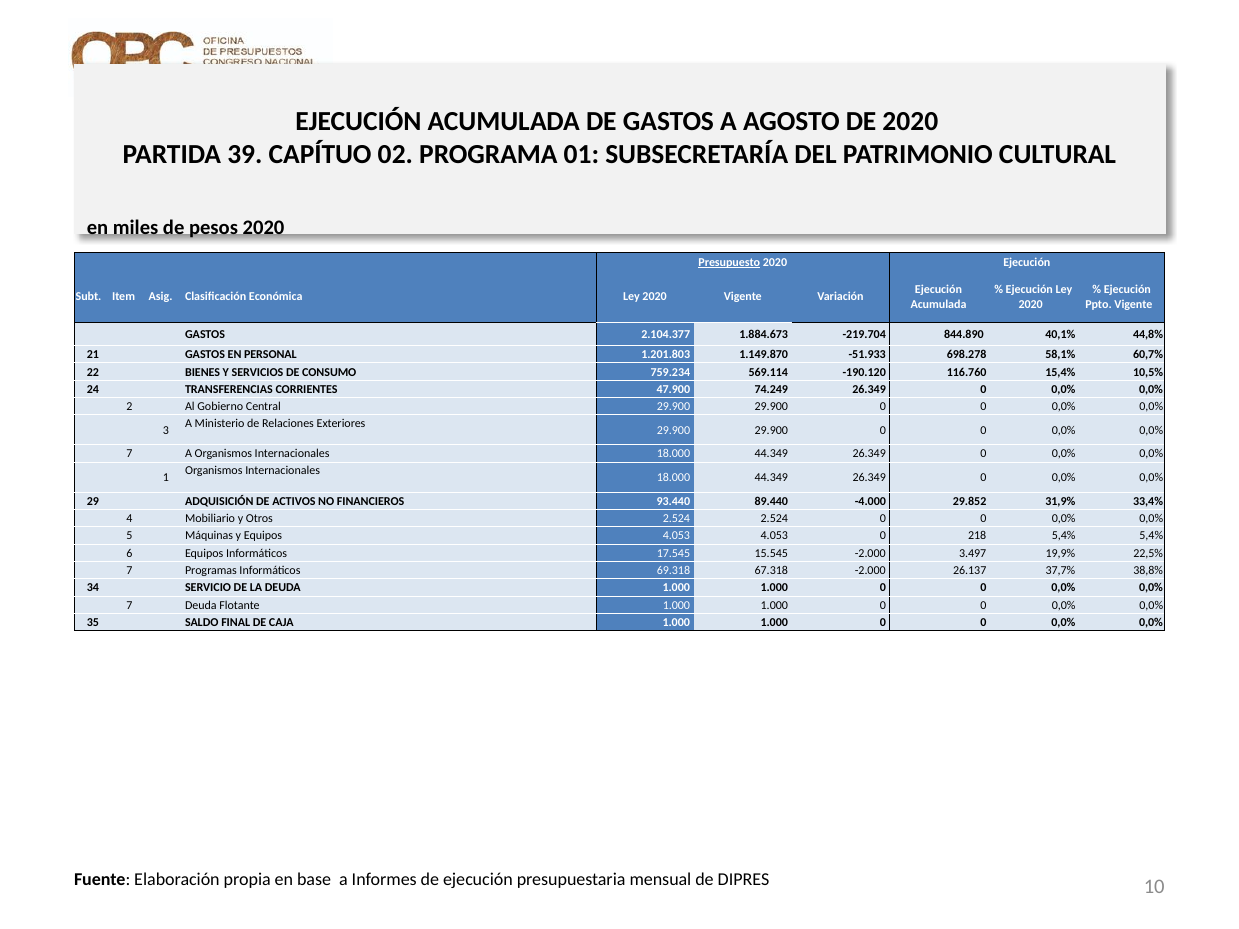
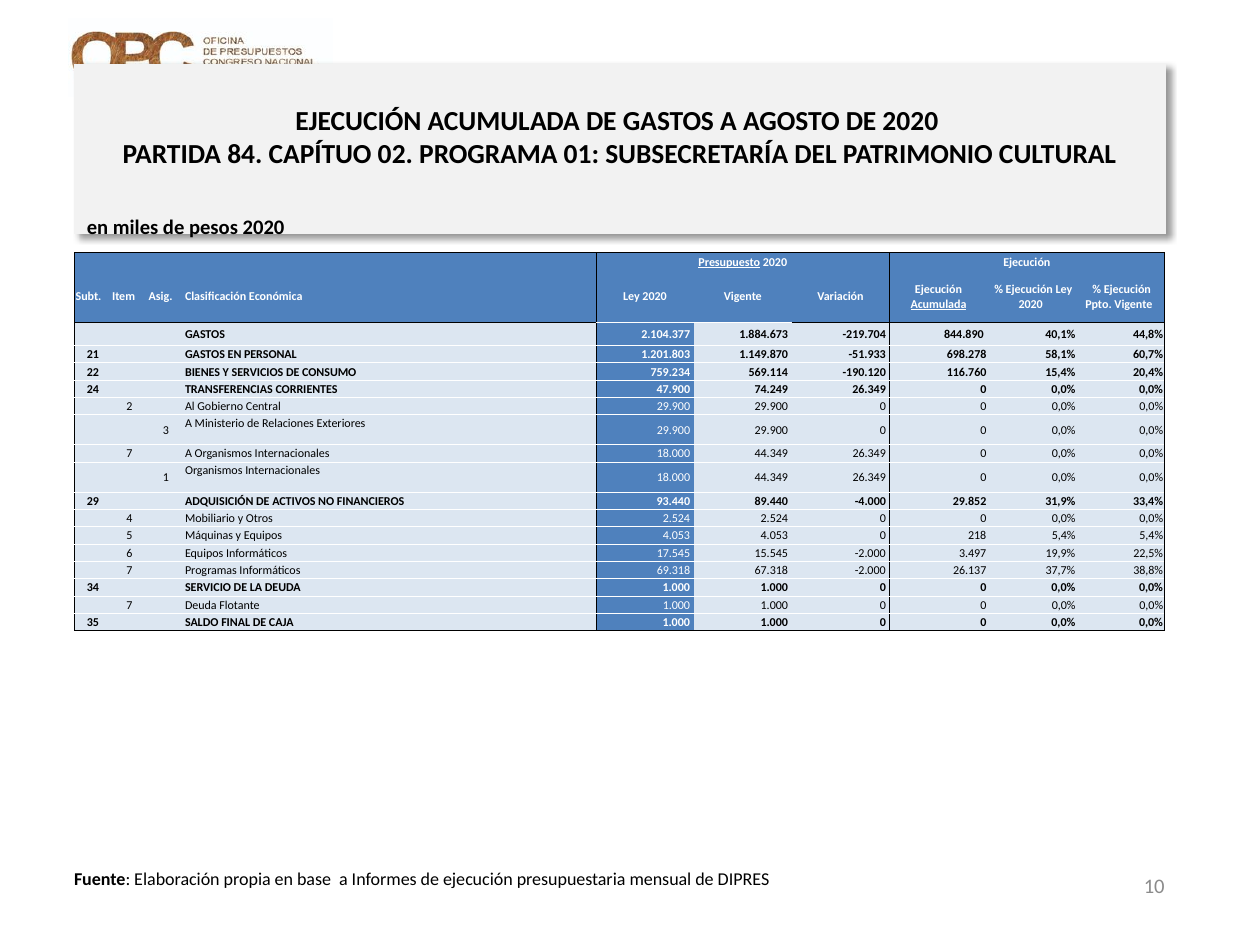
39: 39 -> 84
Acumulada at (938, 304) underline: none -> present
10,5%: 10,5% -> 20,4%
